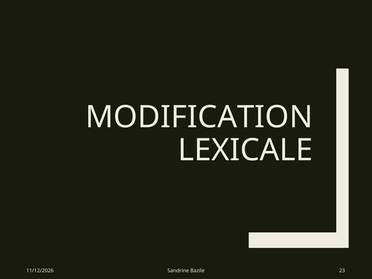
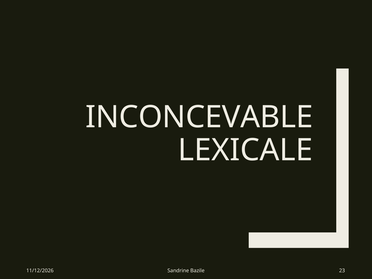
MODIFICATION: MODIFICATION -> INCONCEVABLE
